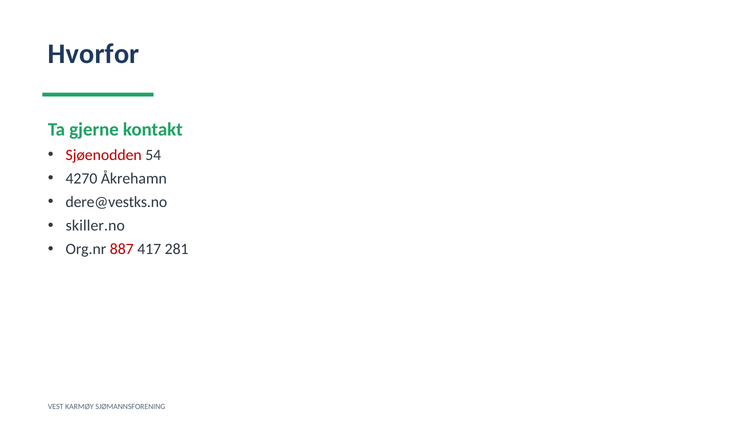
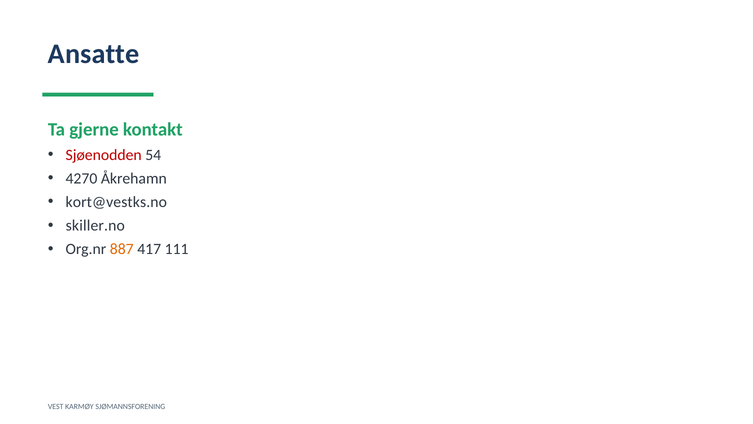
Hvorfor: Hvorfor -> Ansatte
dere@vestks.no: dere@vestks.no -> kort@vestks.no
887 colour: red -> orange
281: 281 -> 111
